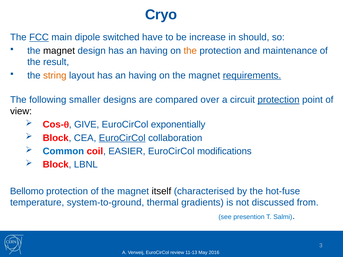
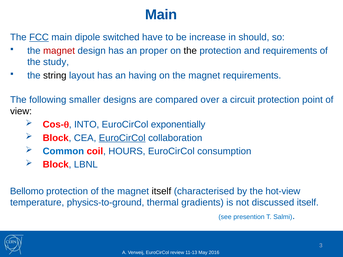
Cryo at (161, 15): Cryo -> Main
magnet at (59, 51) colour: black -> red
design has an having: having -> proper
the at (190, 51) colour: orange -> black
and maintenance: maintenance -> requirements
result: result -> study
string colour: orange -> black
requirements at (252, 75) underline: present -> none
protection at (279, 100) underline: present -> none
GIVE: GIVE -> INTO
EASIER: EASIER -> HOURS
modifications: modifications -> consumption
hot-fuse: hot-fuse -> hot-view
system-to-ground: system-to-ground -> physics-to-ground
discussed from: from -> itself
